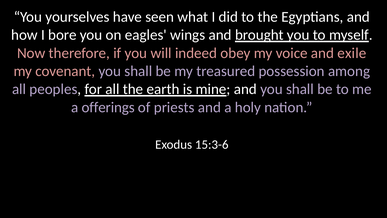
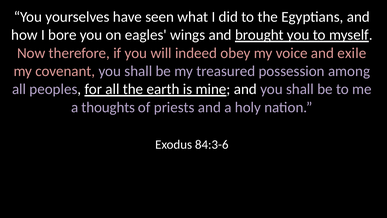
offerings: offerings -> thoughts
15:3-6: 15:3-6 -> 84:3-6
